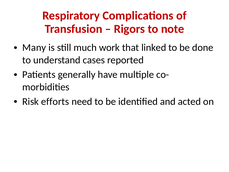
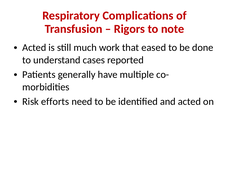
Many at (34, 48): Many -> Acted
linked: linked -> eased
